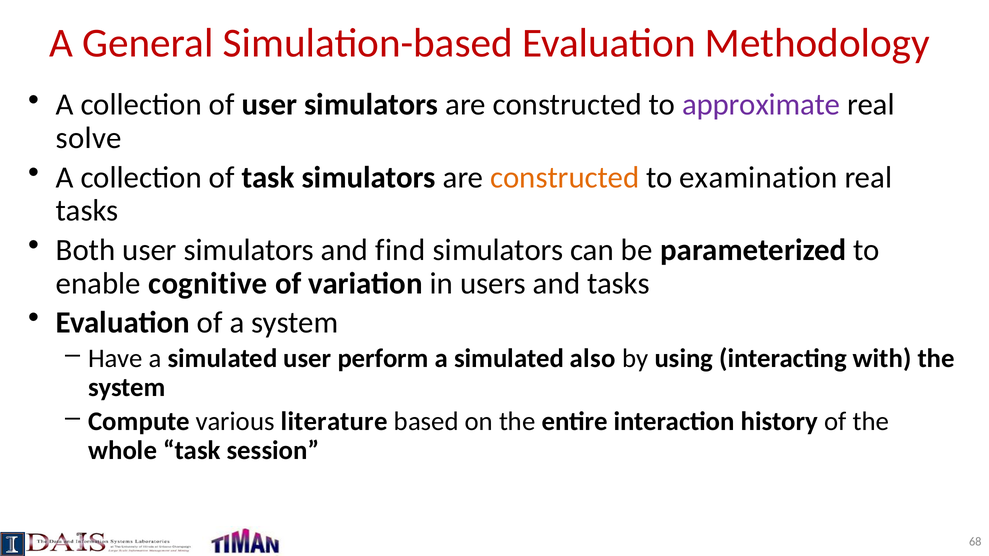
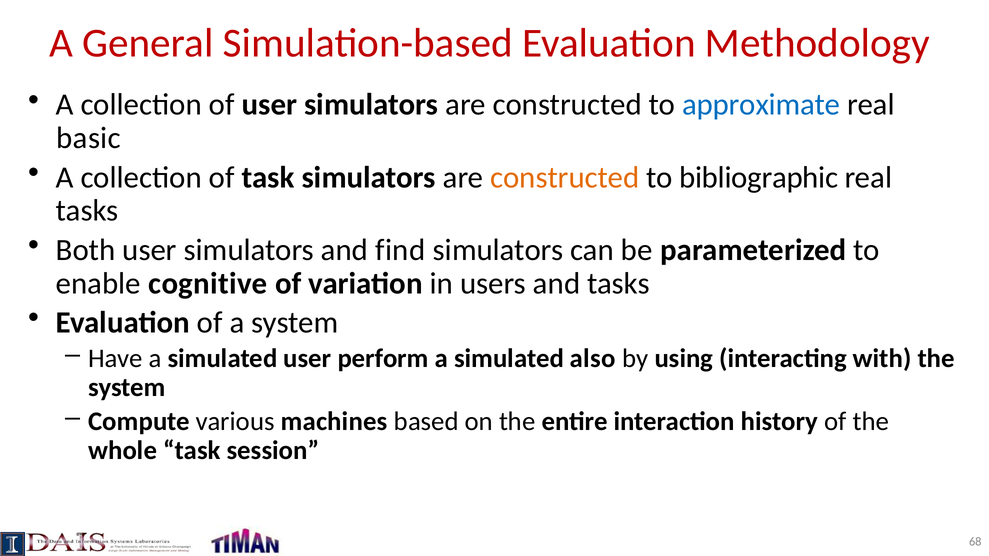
approximate colour: purple -> blue
solve: solve -> basic
examination: examination -> bibliographic
literature: literature -> machines
